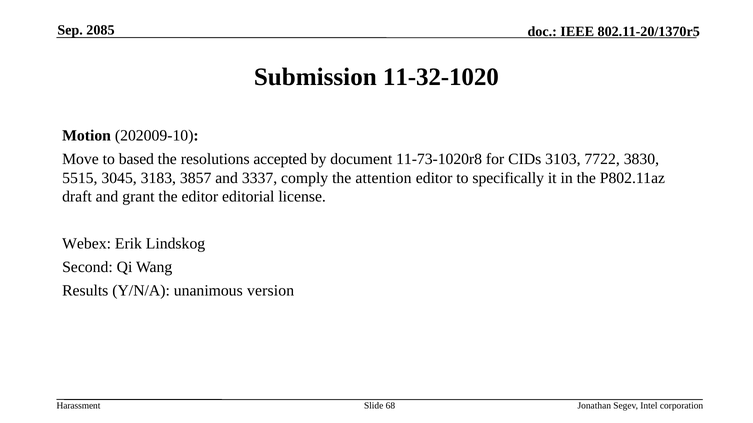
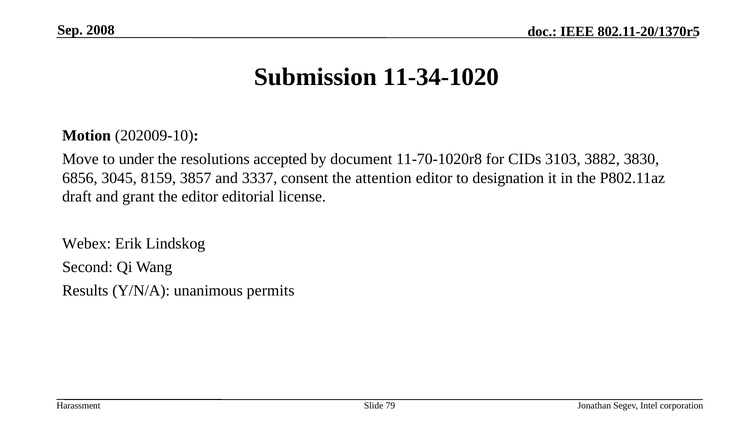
2085: 2085 -> 2008
11-32-1020: 11-32-1020 -> 11-34-1020
based: based -> under
11-73-1020r8: 11-73-1020r8 -> 11-70-1020r8
7722: 7722 -> 3882
5515: 5515 -> 6856
3183: 3183 -> 8159
comply: comply -> consent
specifically: specifically -> designation
version: version -> permits
68: 68 -> 79
